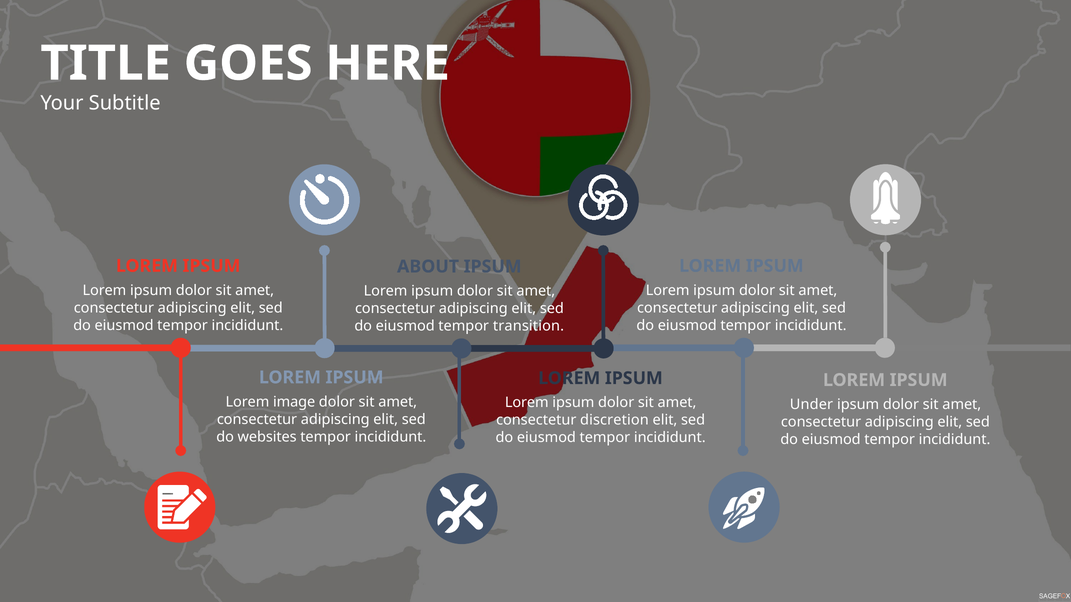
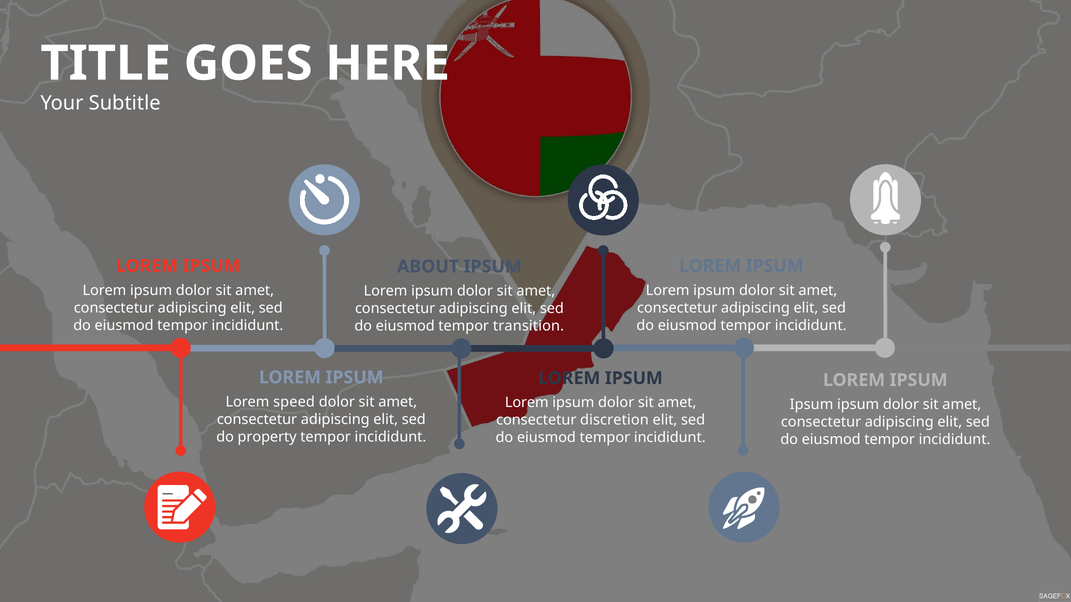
image: image -> speed
Under at (811, 405): Under -> Ipsum
websites: websites -> property
